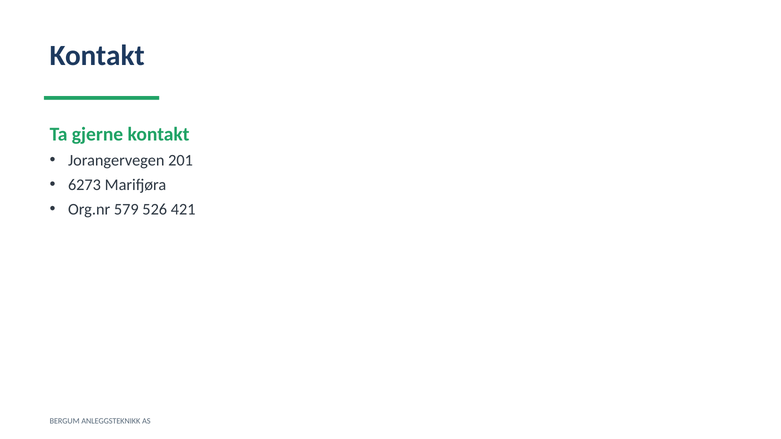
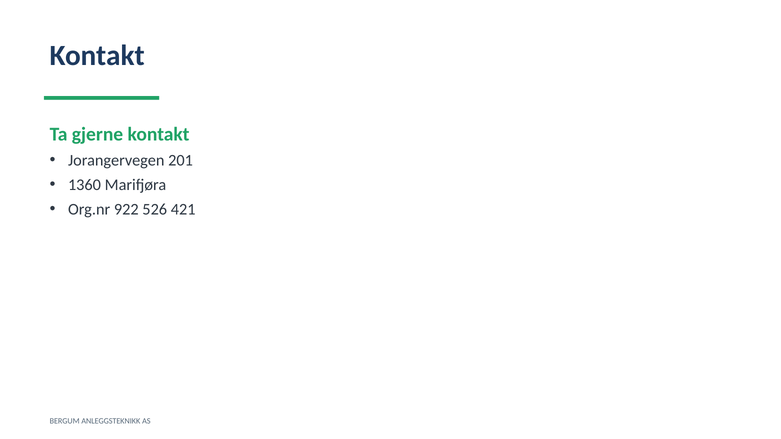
6273: 6273 -> 1360
579: 579 -> 922
